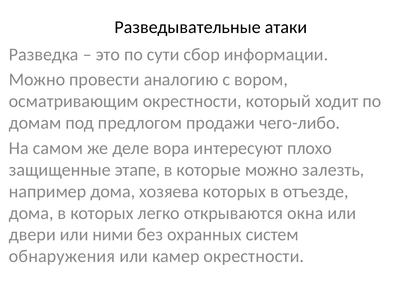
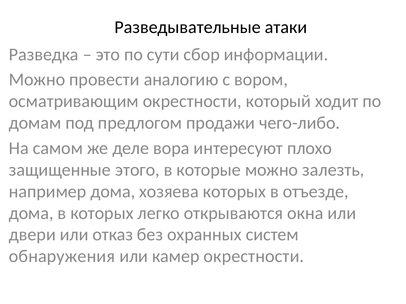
этапе: этапе -> этого
ними: ними -> отказ
